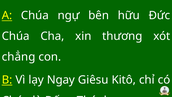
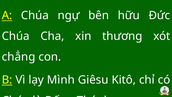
Ngay: Ngay -> Mình
